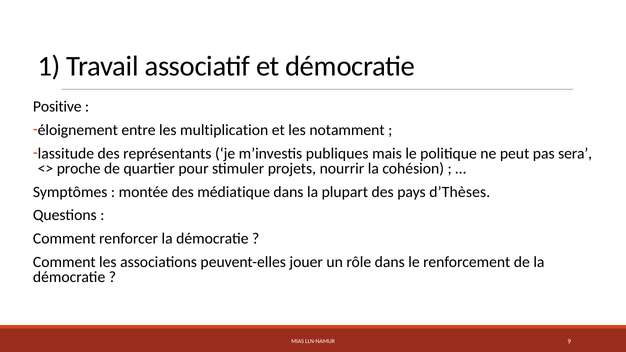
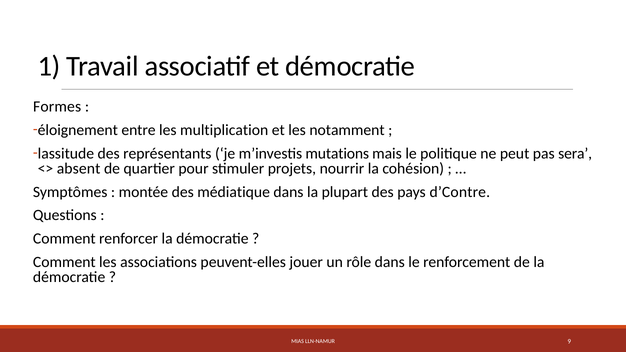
Positive: Positive -> Formes
publiques: publiques -> mutations
proche: proche -> absent
d’Thèses: d’Thèses -> d’Contre
